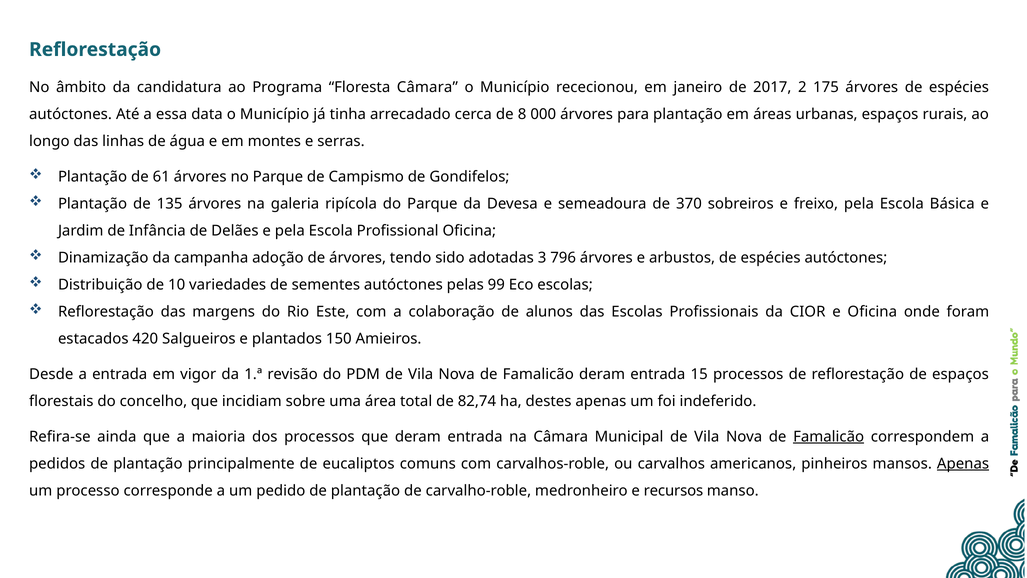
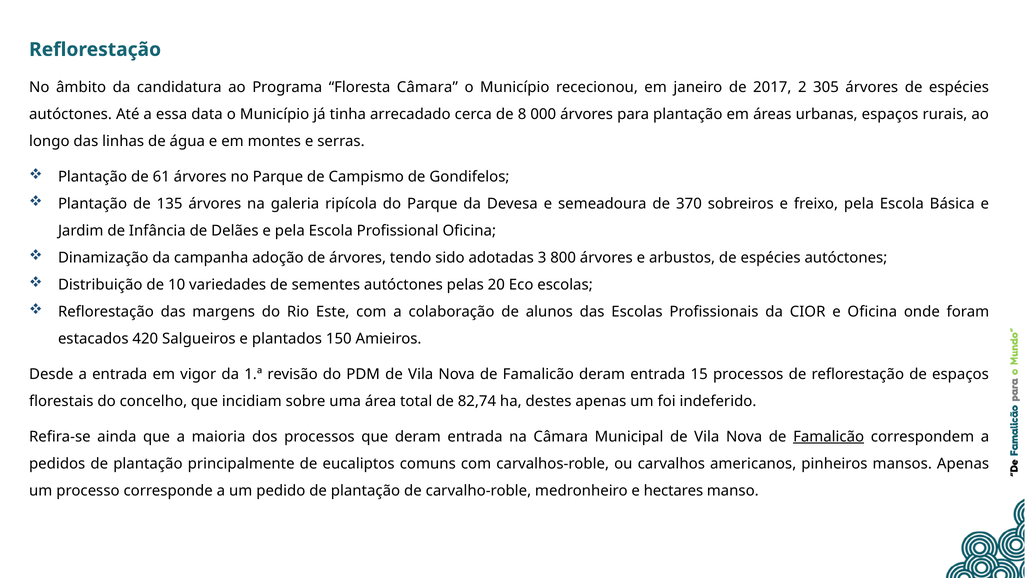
175: 175 -> 305
796: 796 -> 800
99: 99 -> 20
Apenas at (963, 463) underline: present -> none
recursos: recursos -> hectares
